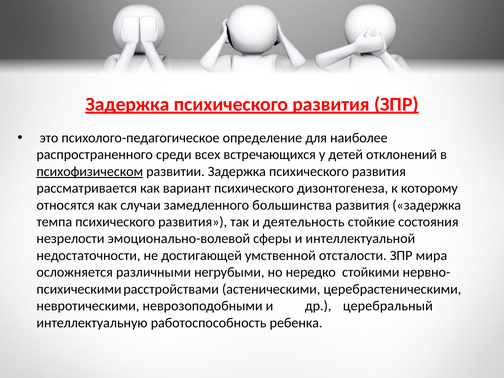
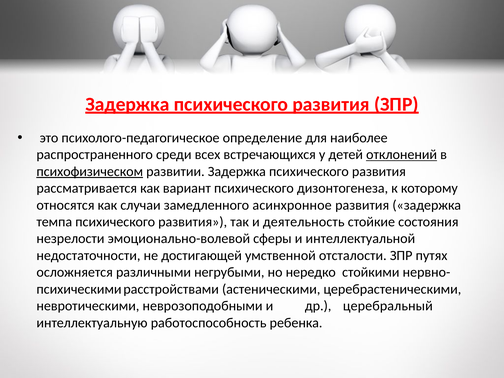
отклонений underline: none -> present
большинства: большинства -> асинхронное
мира: мира -> путях
